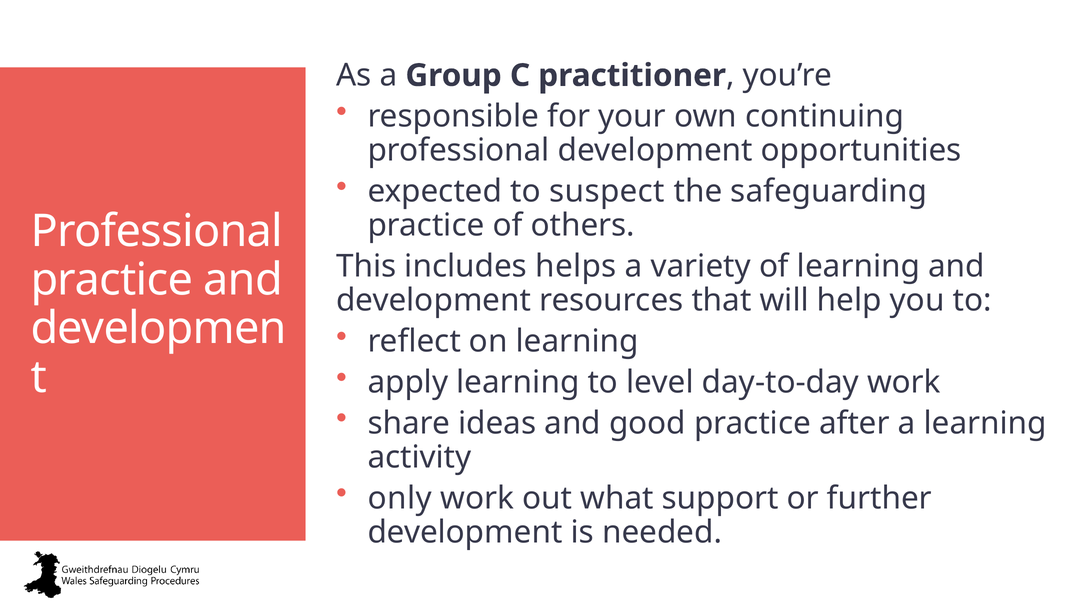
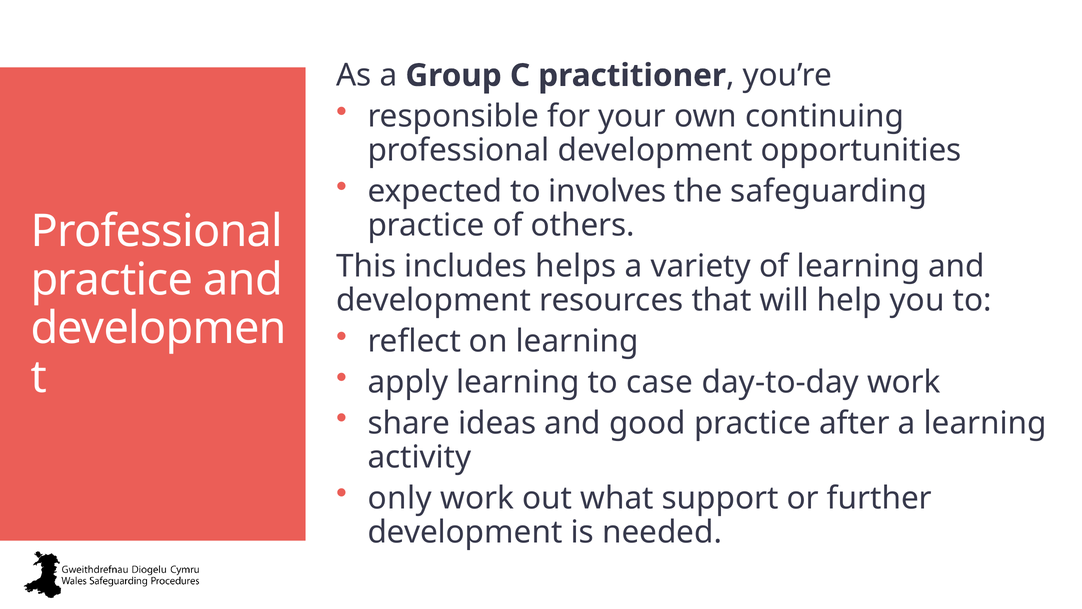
suspect: suspect -> involves
level: level -> case
